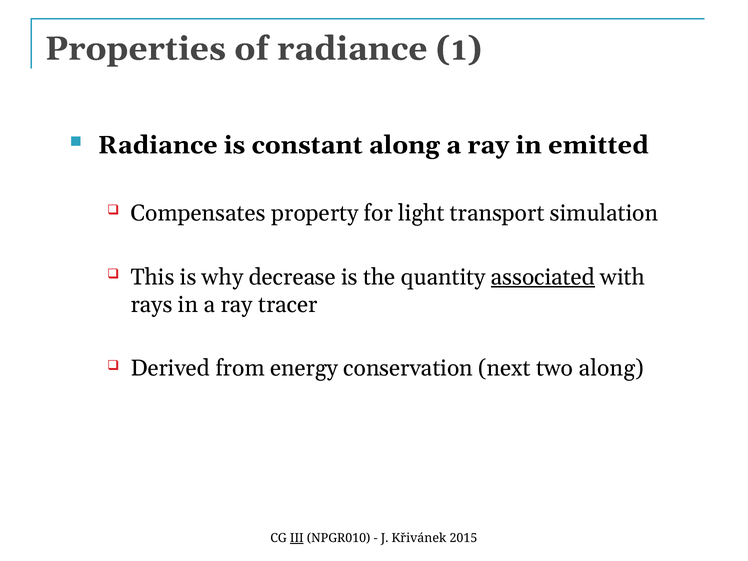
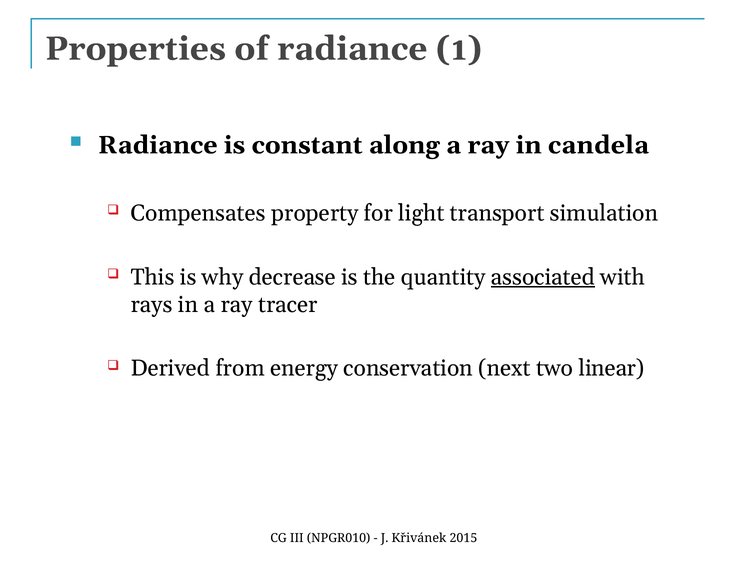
emitted: emitted -> candela
two along: along -> linear
III underline: present -> none
